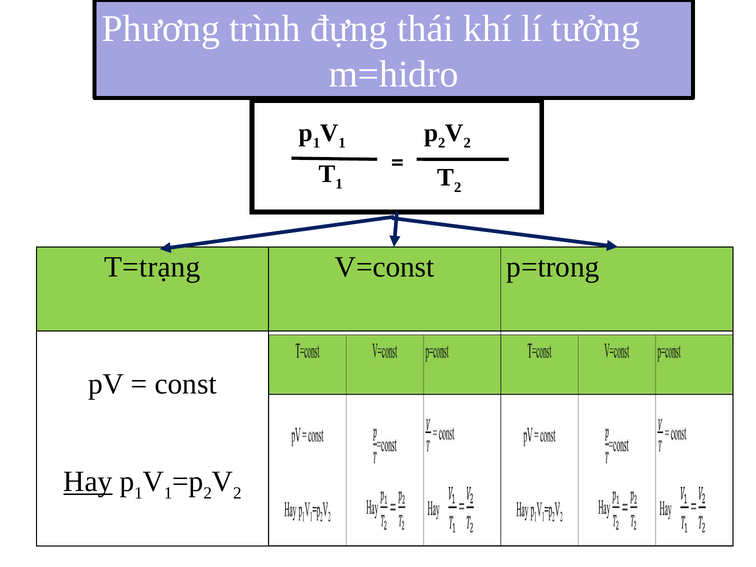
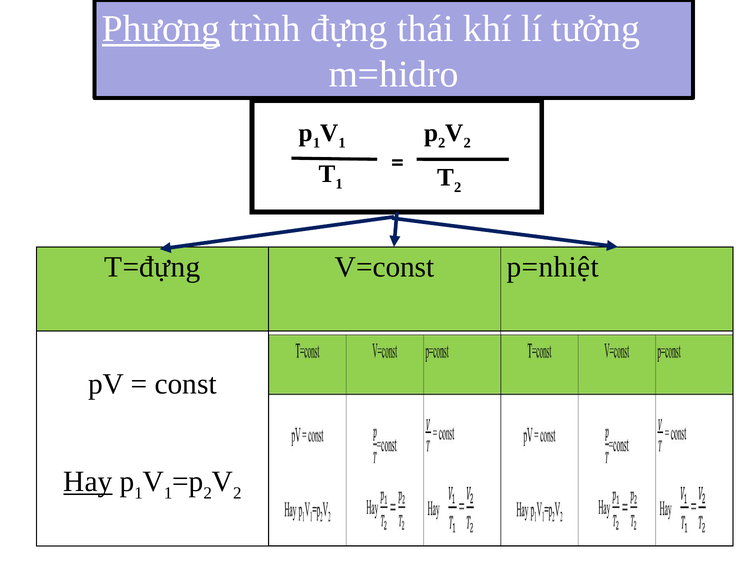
Phương underline: none -> present
T=trạng: T=trạng -> T=đựng
p=trong: p=trong -> p=nhiệt
